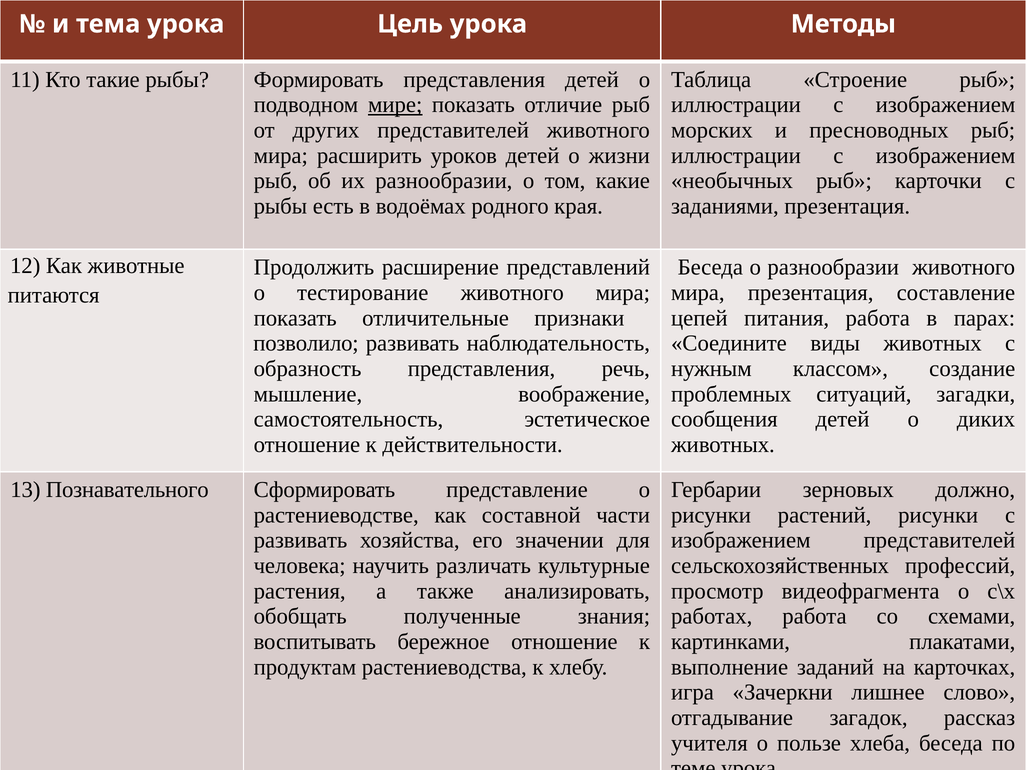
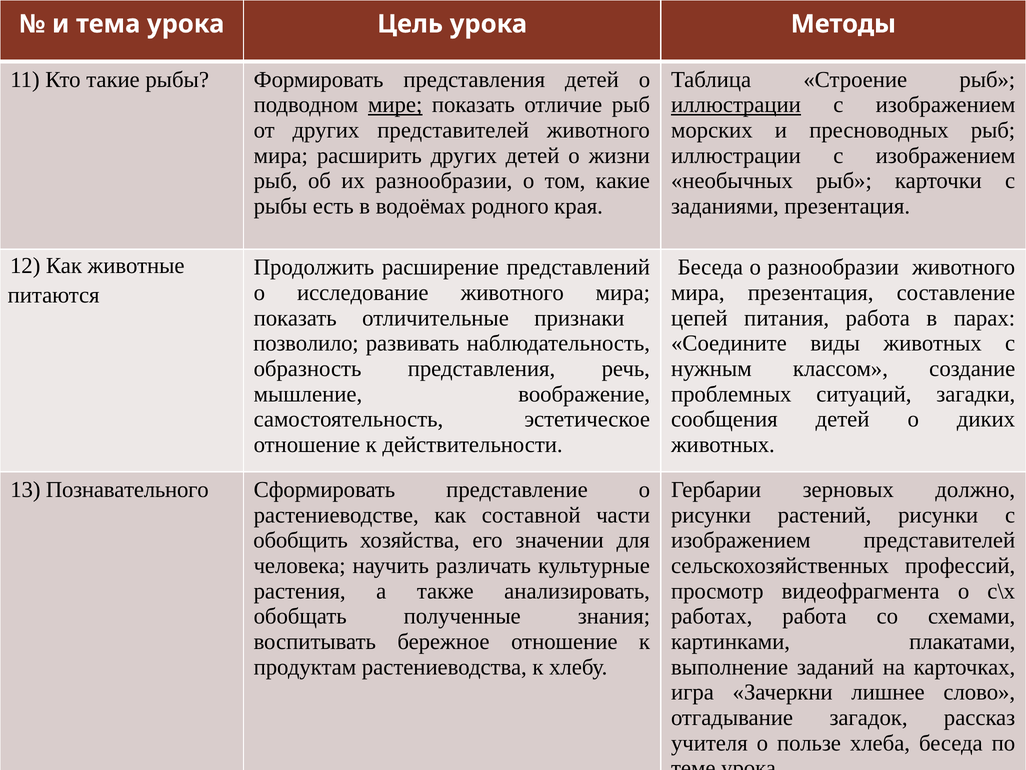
иллюстрации at (736, 105) underline: none -> present
расширить уроков: уроков -> других
тестирование: тестирование -> исследование
развивать at (301, 540): развивать -> обобщить
